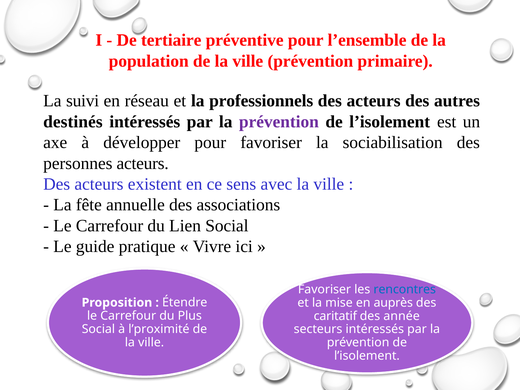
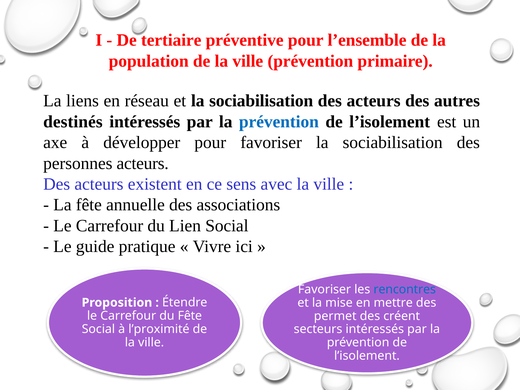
suivi: suivi -> liens
et la professionnels: professionnels -> sociabilisation
prévention at (279, 122) colour: purple -> blue
auprès: auprès -> mettre
du Plus: Plus -> Fête
caritatif: caritatif -> permet
année: année -> créent
